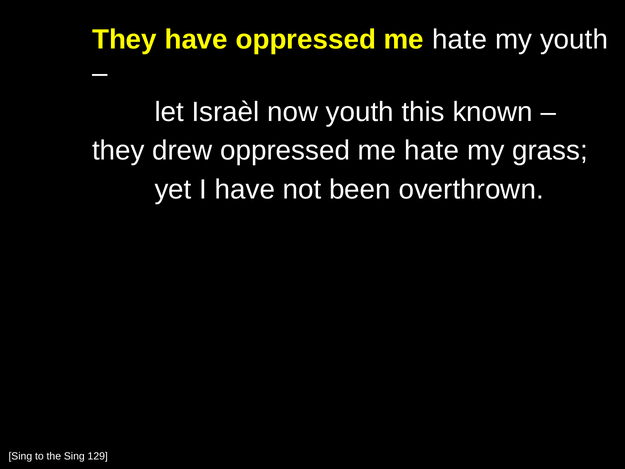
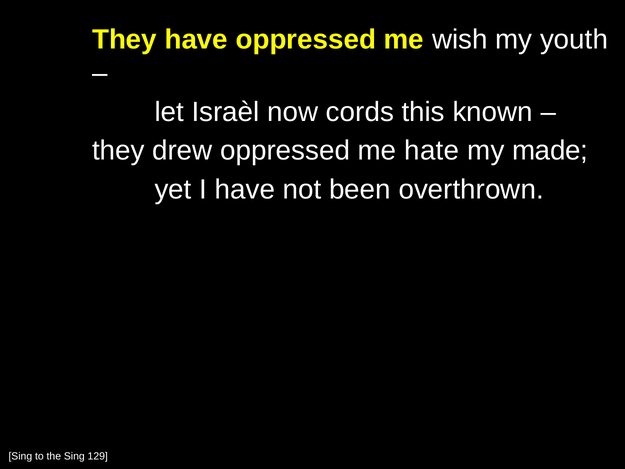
have oppressed me hate: hate -> wish
now youth: youth -> cords
grass: grass -> made
